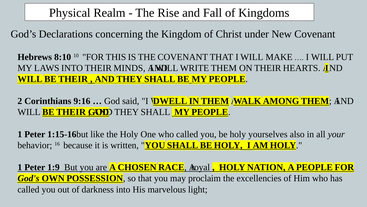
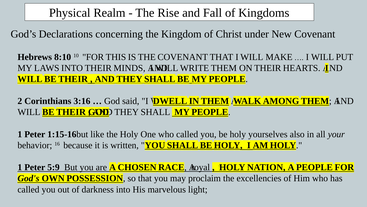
9:16: 9:16 -> 3:16
1:9: 1:9 -> 5:9
